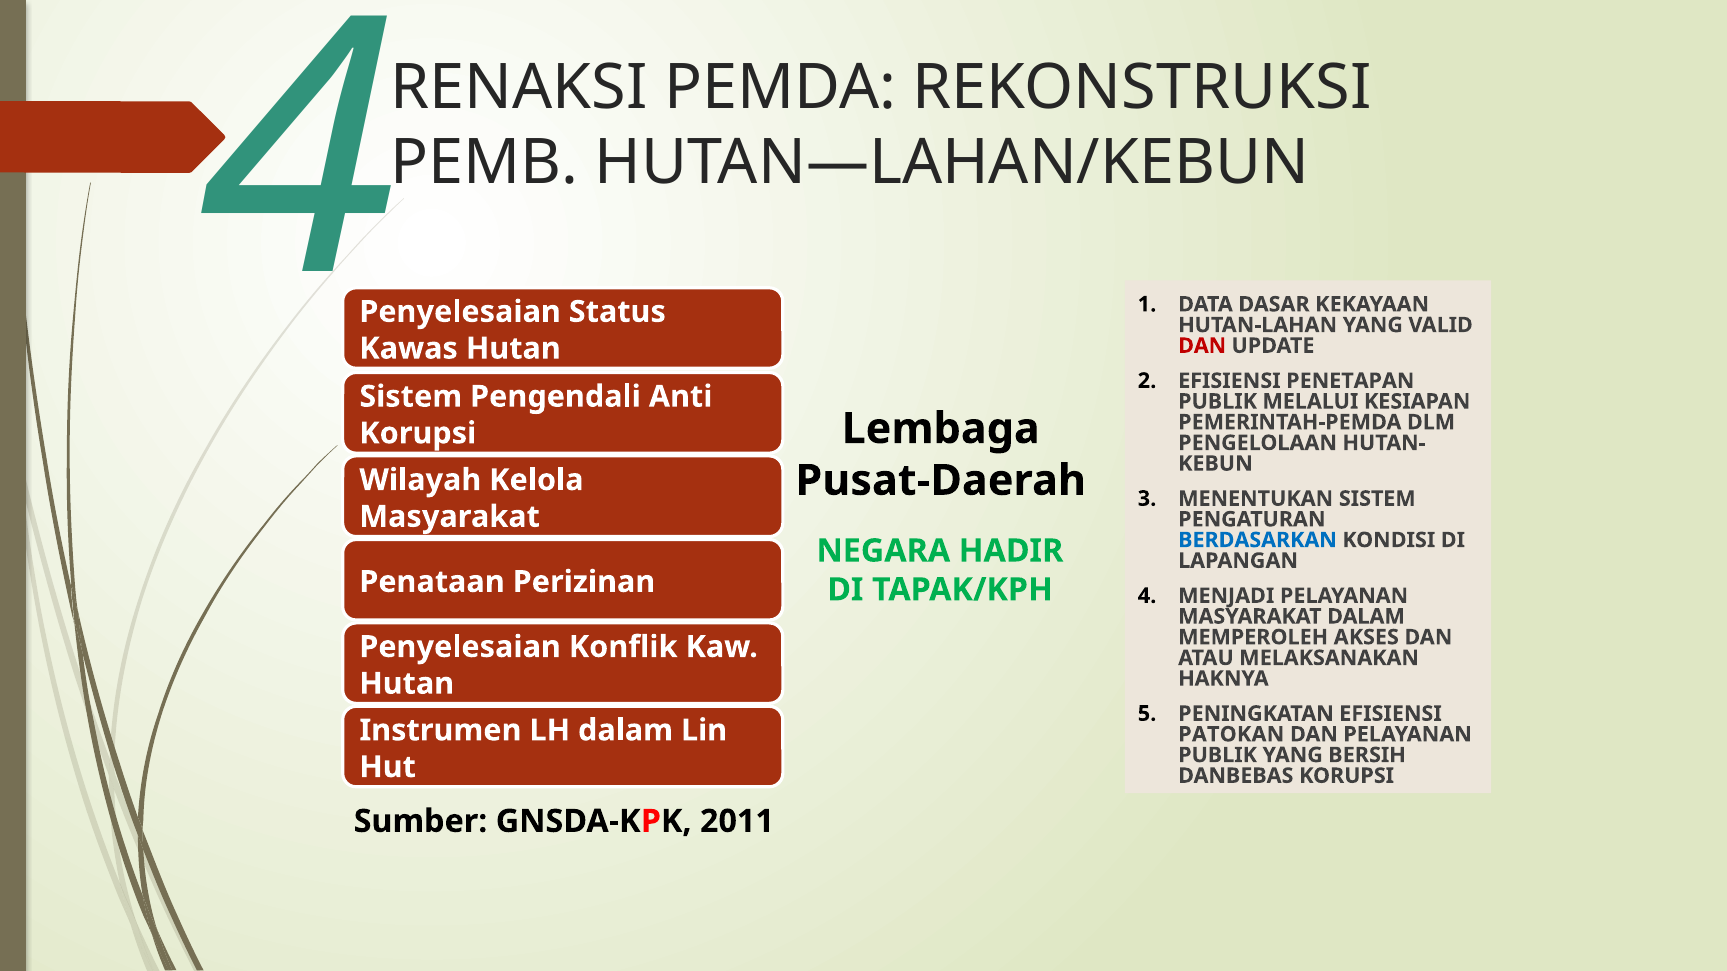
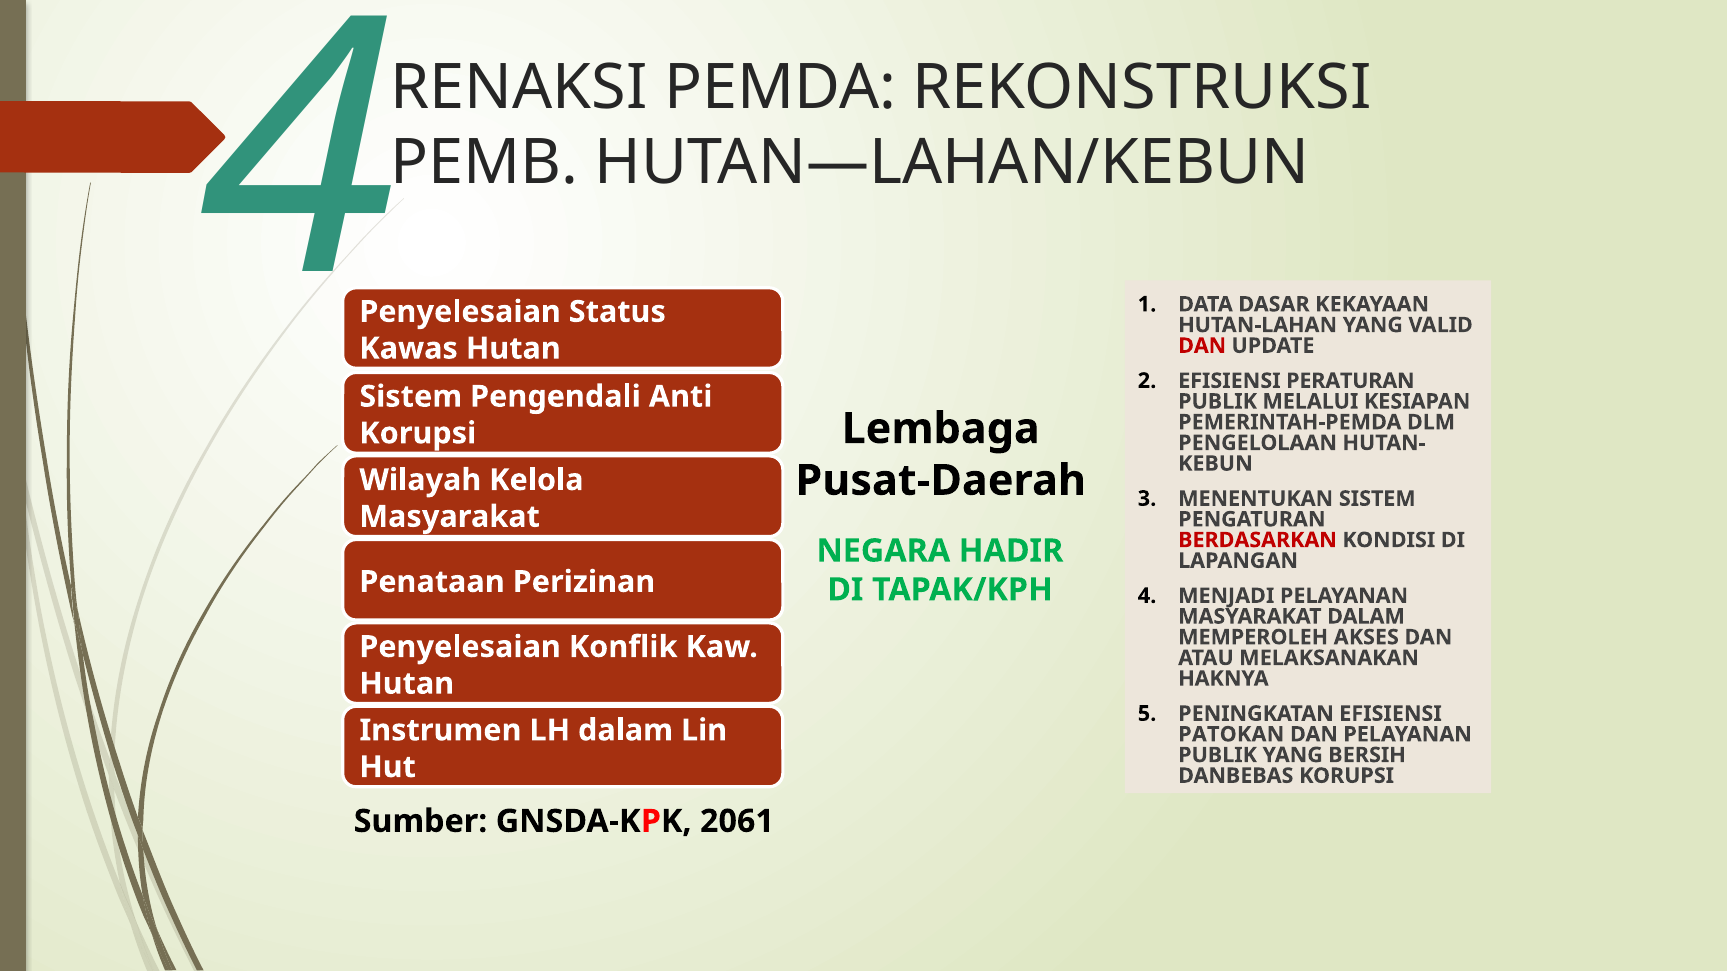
PENETAPAN: PENETAPAN -> PERATURAN
BERDASARKAN colour: blue -> red
2011: 2011 -> 2061
